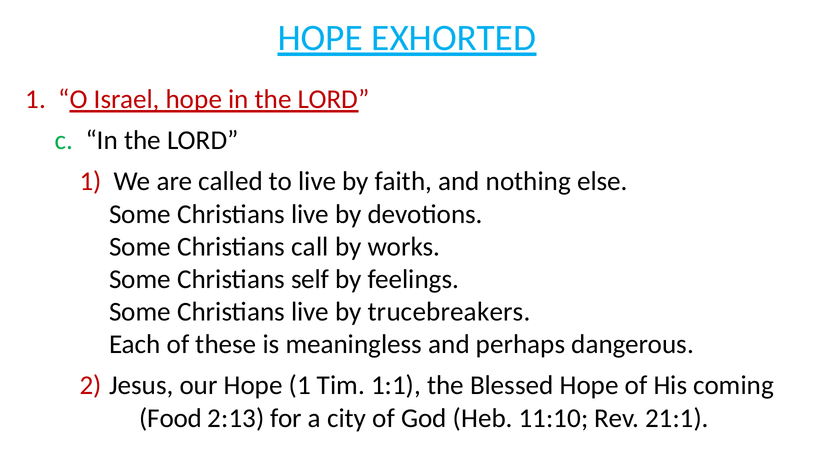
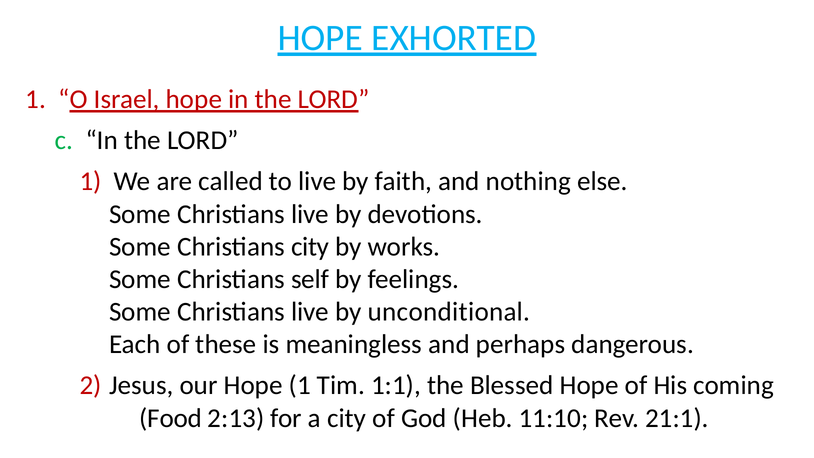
Christians call: call -> city
trucebreakers: trucebreakers -> unconditional
